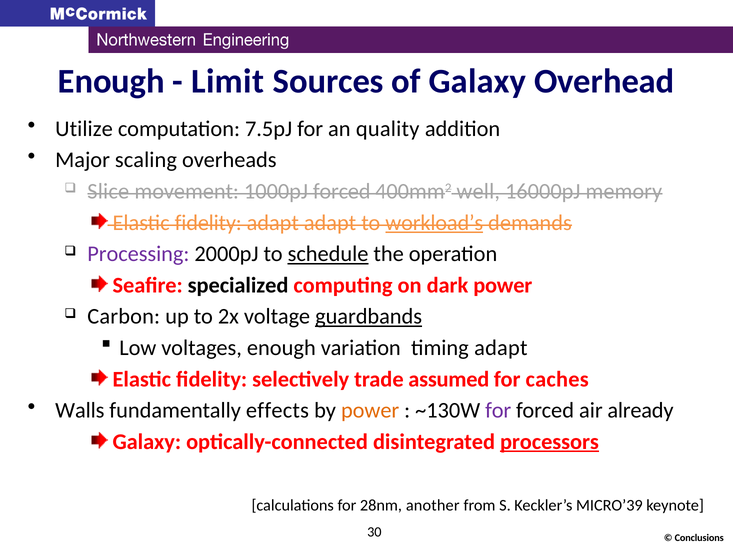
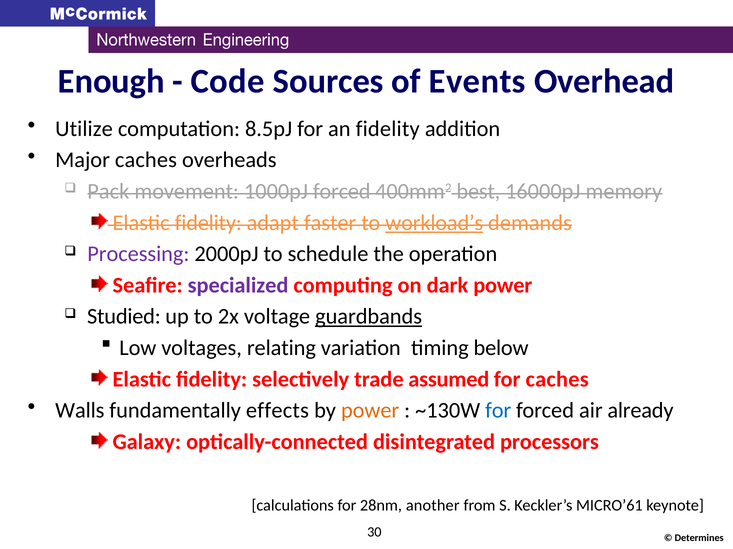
Limit: Limit -> Code
of Galaxy: Galaxy -> Events
7.5pJ: 7.5pJ -> 8.5pJ
an quality: quality -> fidelity
Major scaling: scaling -> caches
Slice: Slice -> Pack
well: well -> best
adapt adapt: adapt -> faster
schedule underline: present -> none
specialized colour: black -> purple
Carbon: Carbon -> Studied
voltages enough: enough -> relating
timing adapt: adapt -> below
for at (498, 411) colour: purple -> blue
processors underline: present -> none
MICRO’39: MICRO’39 -> MICRO’61
Conclusions: Conclusions -> Determines
